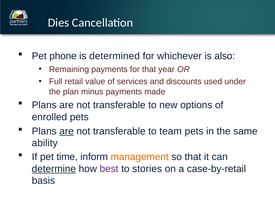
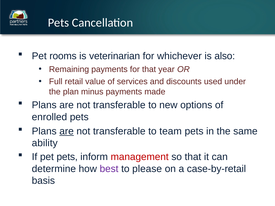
Dies at (58, 23): Dies -> Pets
phone: phone -> rooms
determined: determined -> veterinarian
pet time: time -> pets
management colour: orange -> red
determine underline: present -> none
stories: stories -> please
